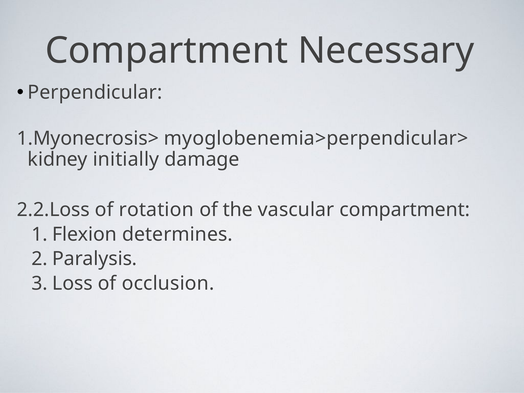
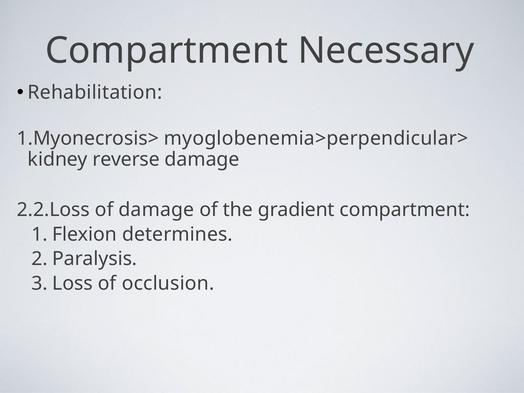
Perpendicular: Perpendicular -> Rehabilitation
initially: initially -> reverse
of rotation: rotation -> damage
vascular: vascular -> gradient
